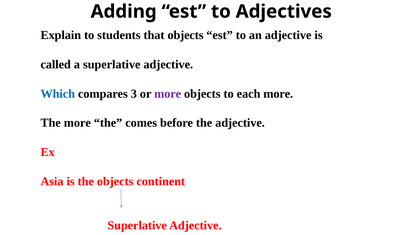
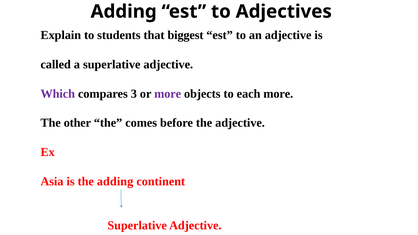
that objects: objects -> biggest
Which colour: blue -> purple
The more: more -> other
the objects: objects -> adding
